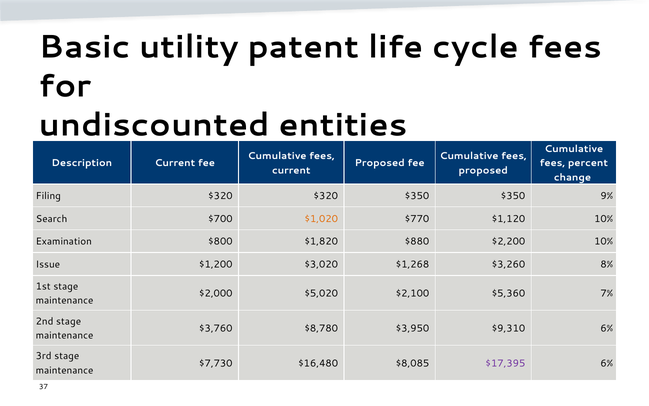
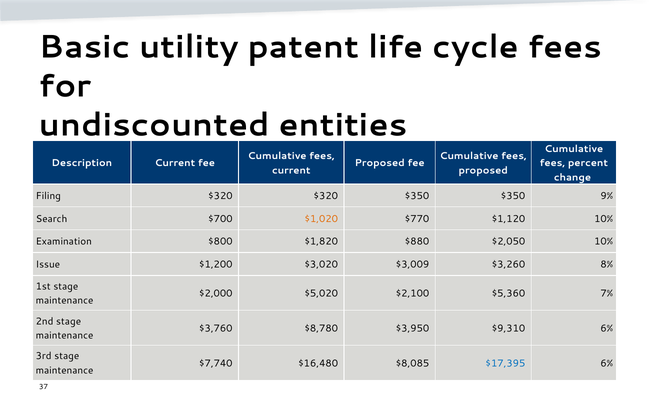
$2,200: $2,200 -> $2,050
$1,268: $1,268 -> $3,009
$7,730: $7,730 -> $7,740
$17,395 colour: purple -> blue
